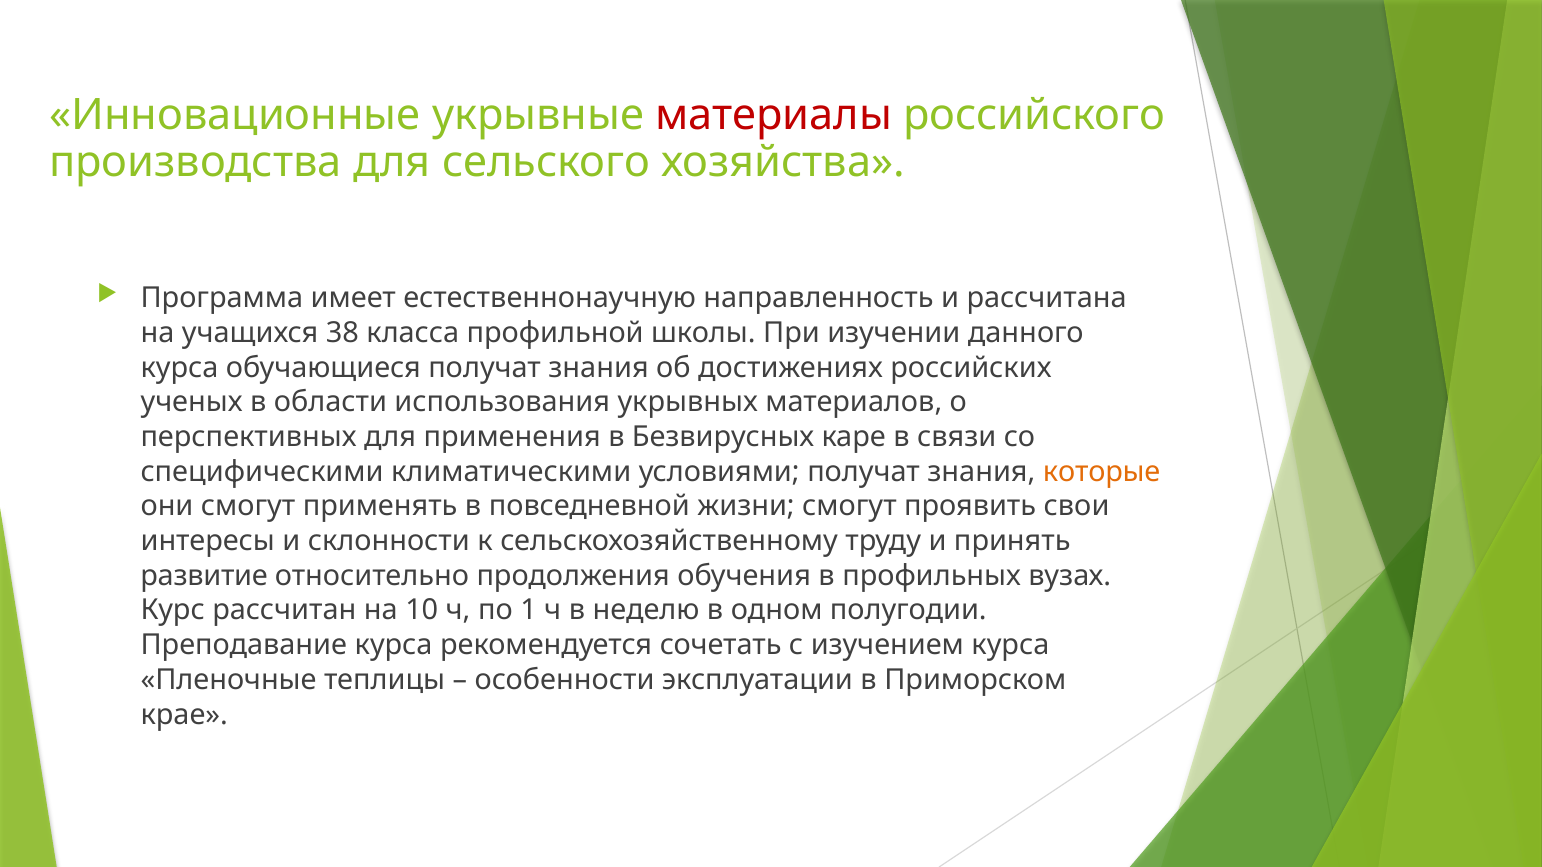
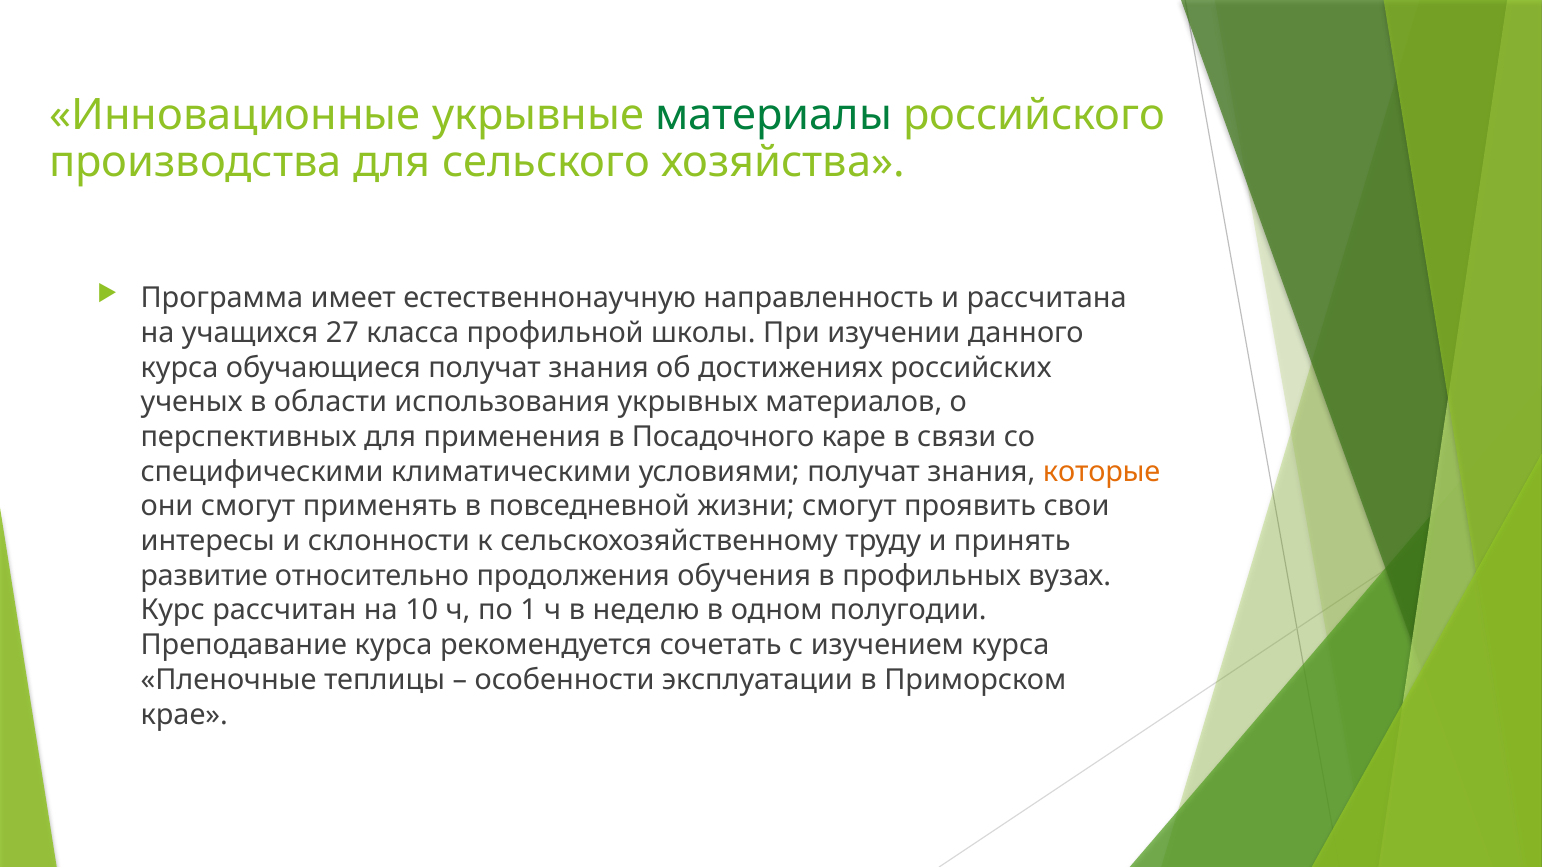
материалы colour: red -> green
38: 38 -> 27
Безвирусных: Безвирусных -> Посадочного
